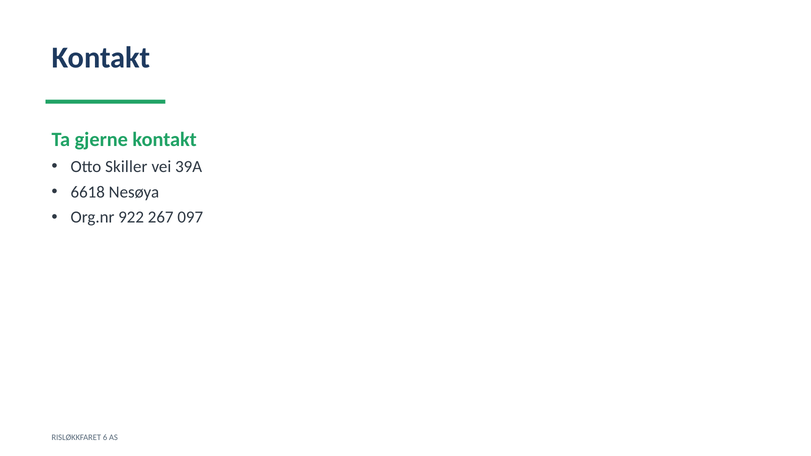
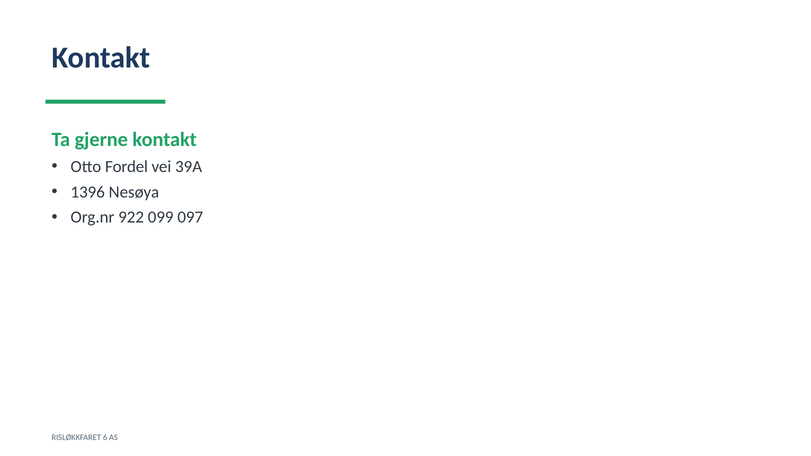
Skiller: Skiller -> Fordel
6618: 6618 -> 1396
267: 267 -> 099
